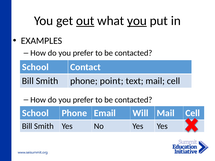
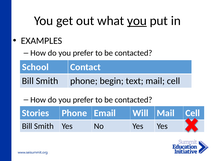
out underline: present -> none
point: point -> begin
School at (35, 113): School -> Stories
